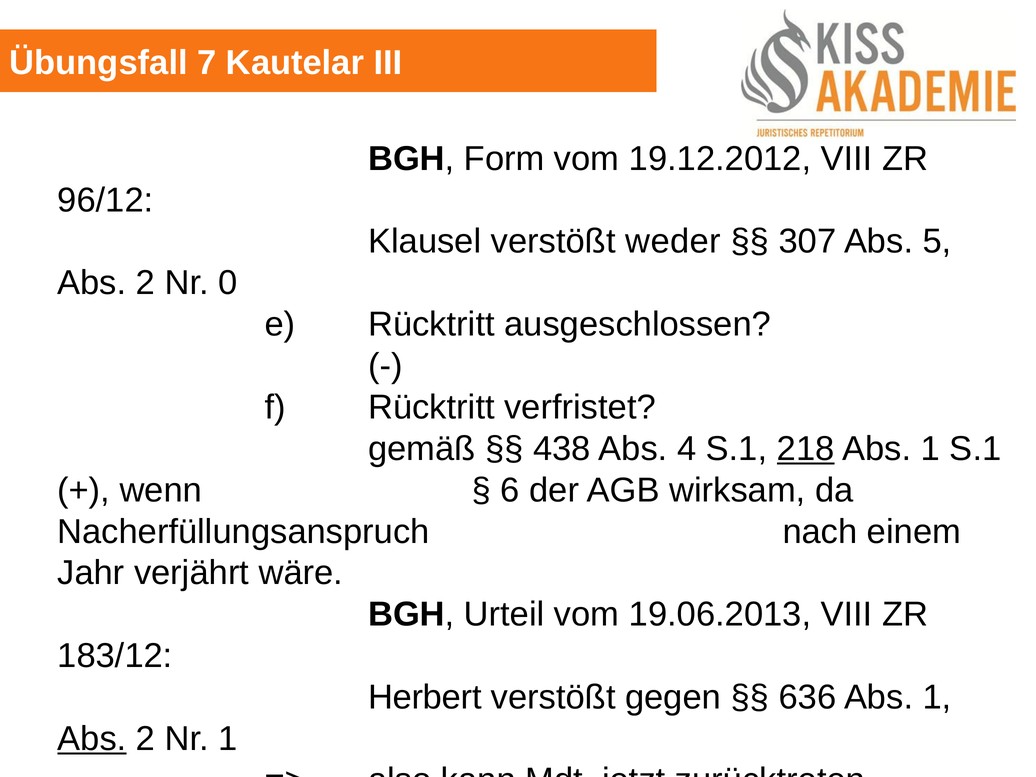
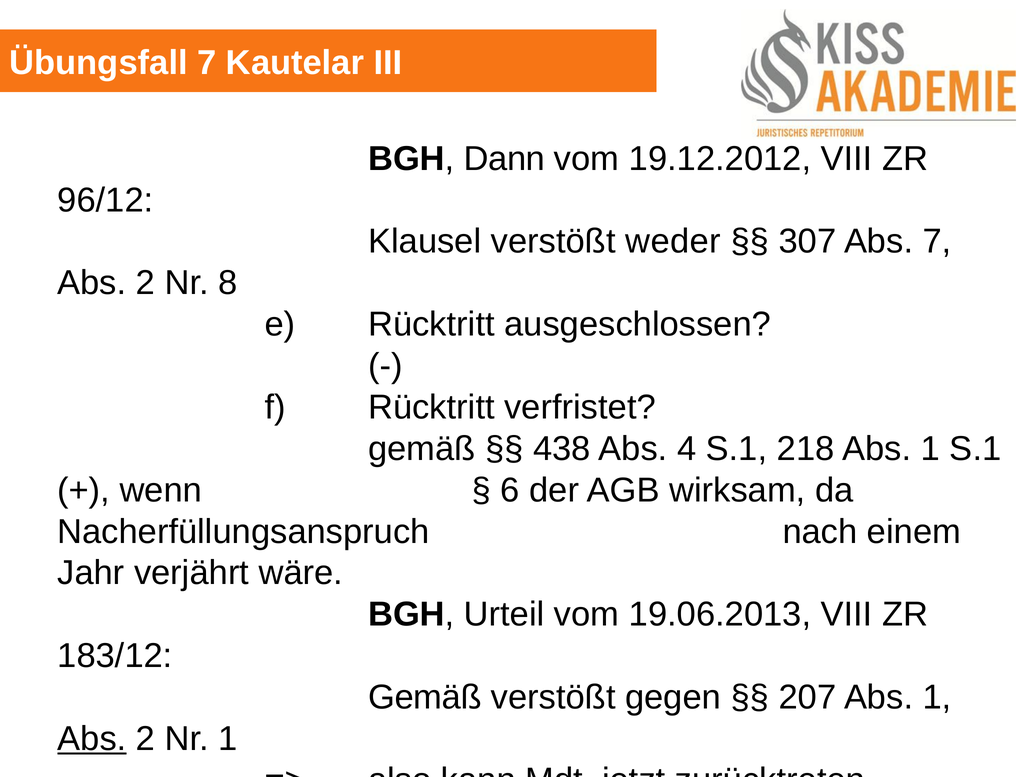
Form: Form -> Dann
Abs 5: 5 -> 7
0: 0 -> 8
218 underline: present -> none
Herbert at (425, 697): Herbert -> Gemäß
636: 636 -> 207
